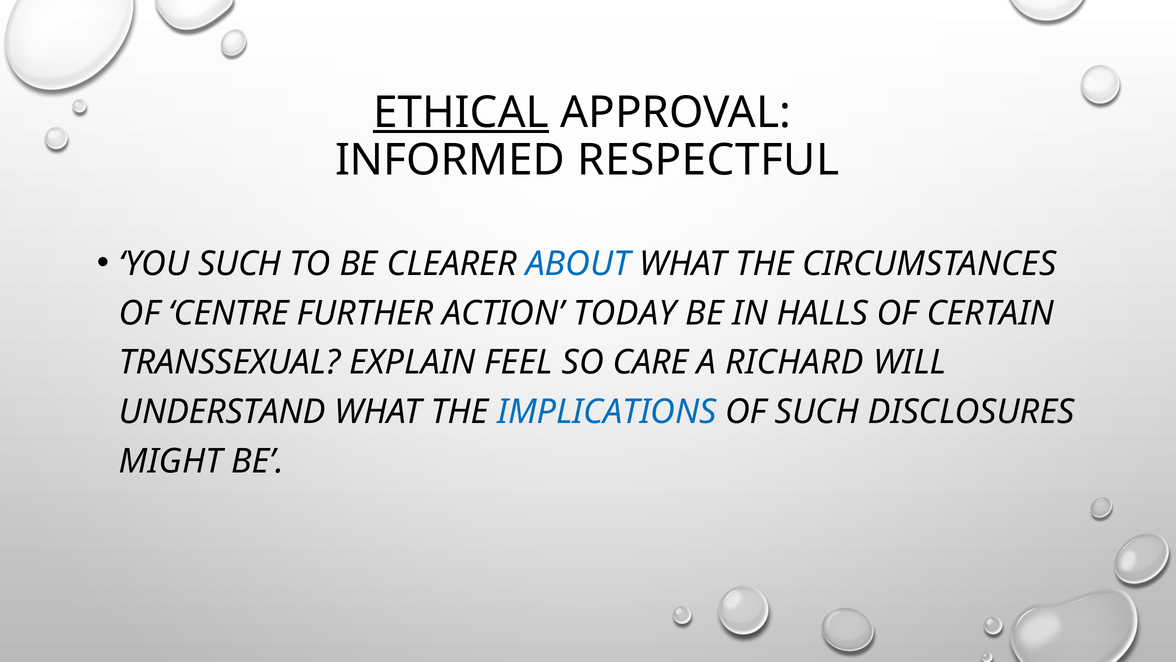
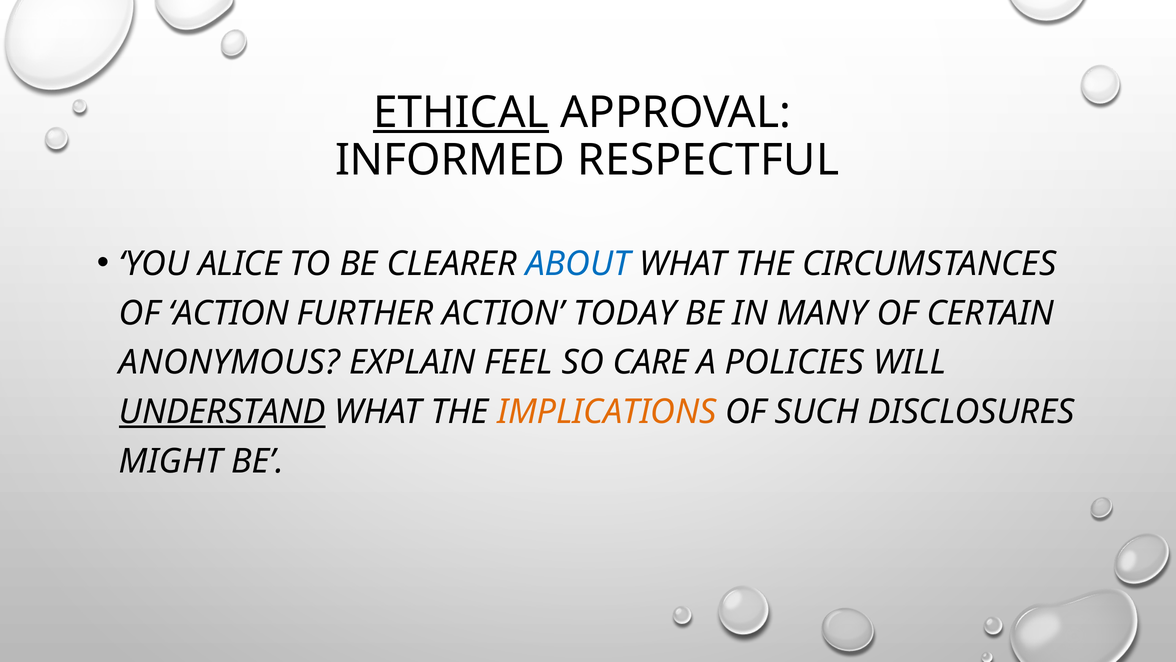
YOU SUCH: SUCH -> ALICE
OF CENTRE: CENTRE -> ACTION
HALLS: HALLS -> MANY
TRANSSEXUAL: TRANSSEXUAL -> ANONYMOUS
RICHARD: RICHARD -> POLICIES
UNDERSTAND underline: none -> present
IMPLICATIONS colour: blue -> orange
